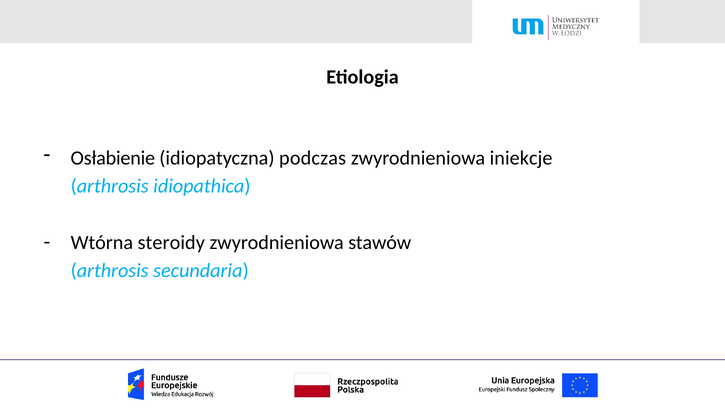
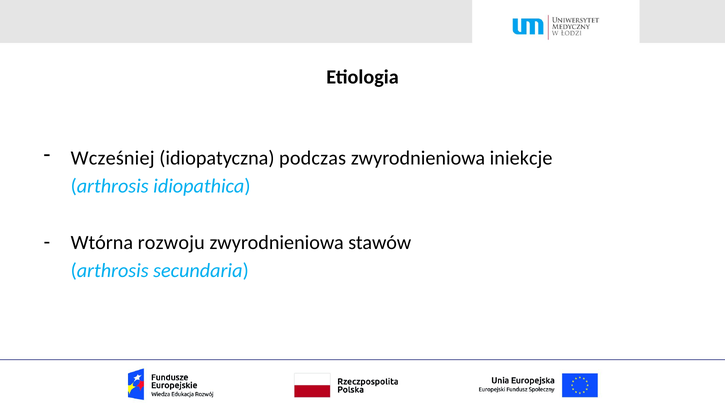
Osłabienie: Osłabienie -> Wcześniej
steroidy: steroidy -> rozwoju
